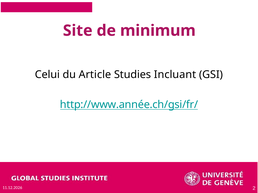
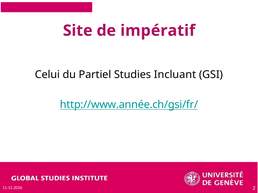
minimum: minimum -> impératif
Article: Article -> Partiel
